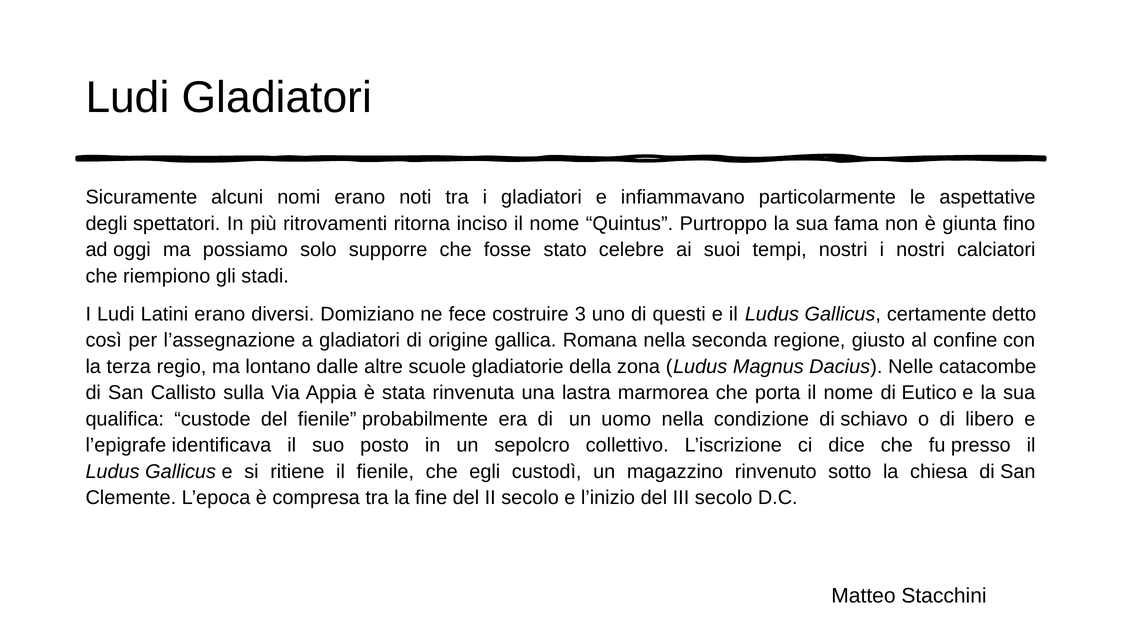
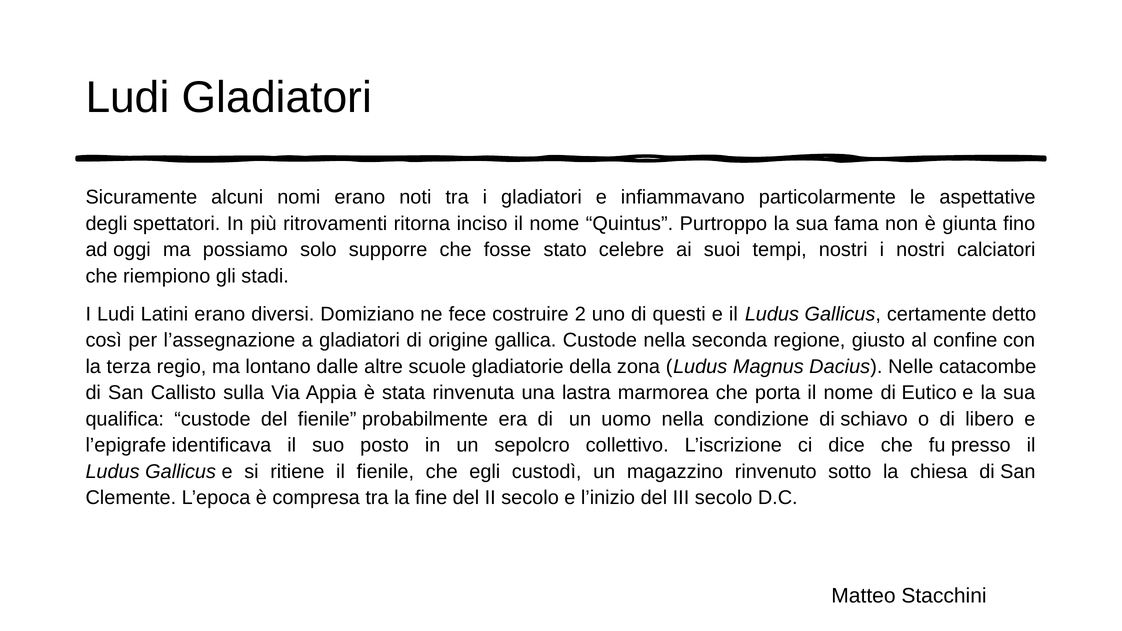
3: 3 -> 2
gallica Romana: Romana -> Custode
